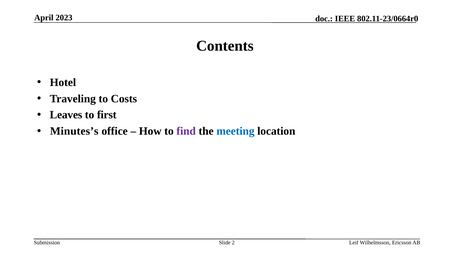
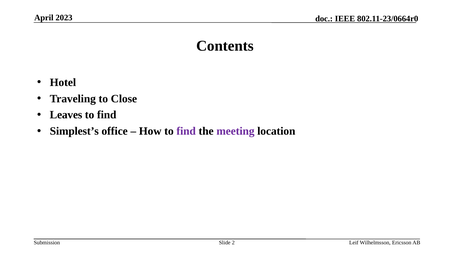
Costs: Costs -> Close
first at (107, 115): first -> find
Minutes’s: Minutes’s -> Simplest’s
meeting colour: blue -> purple
